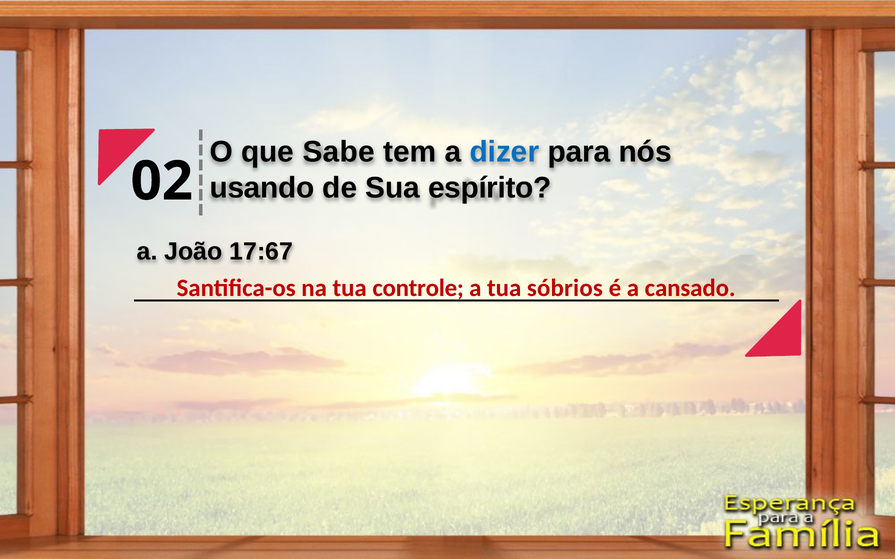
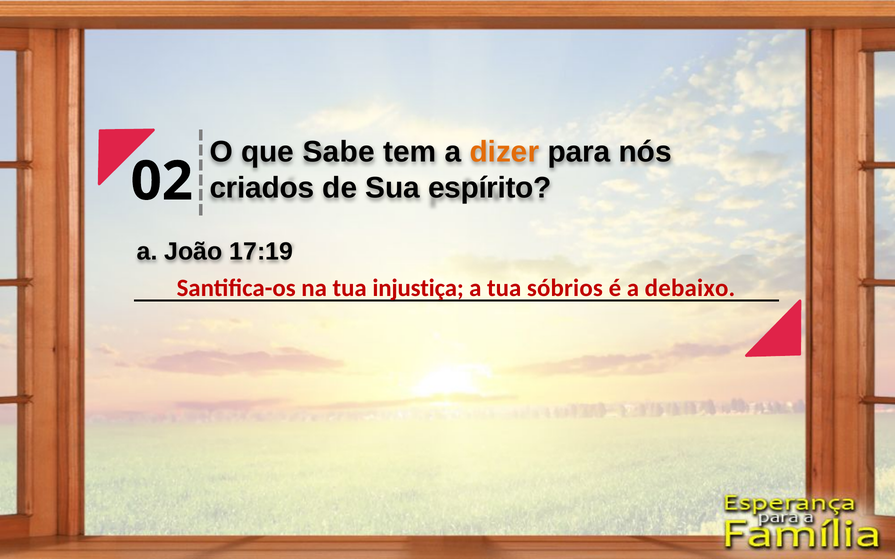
dizer colour: blue -> orange
usando: usando -> criados
17:67: 17:67 -> 17:19
controle: controle -> injustiça
cansado: cansado -> debaixo
